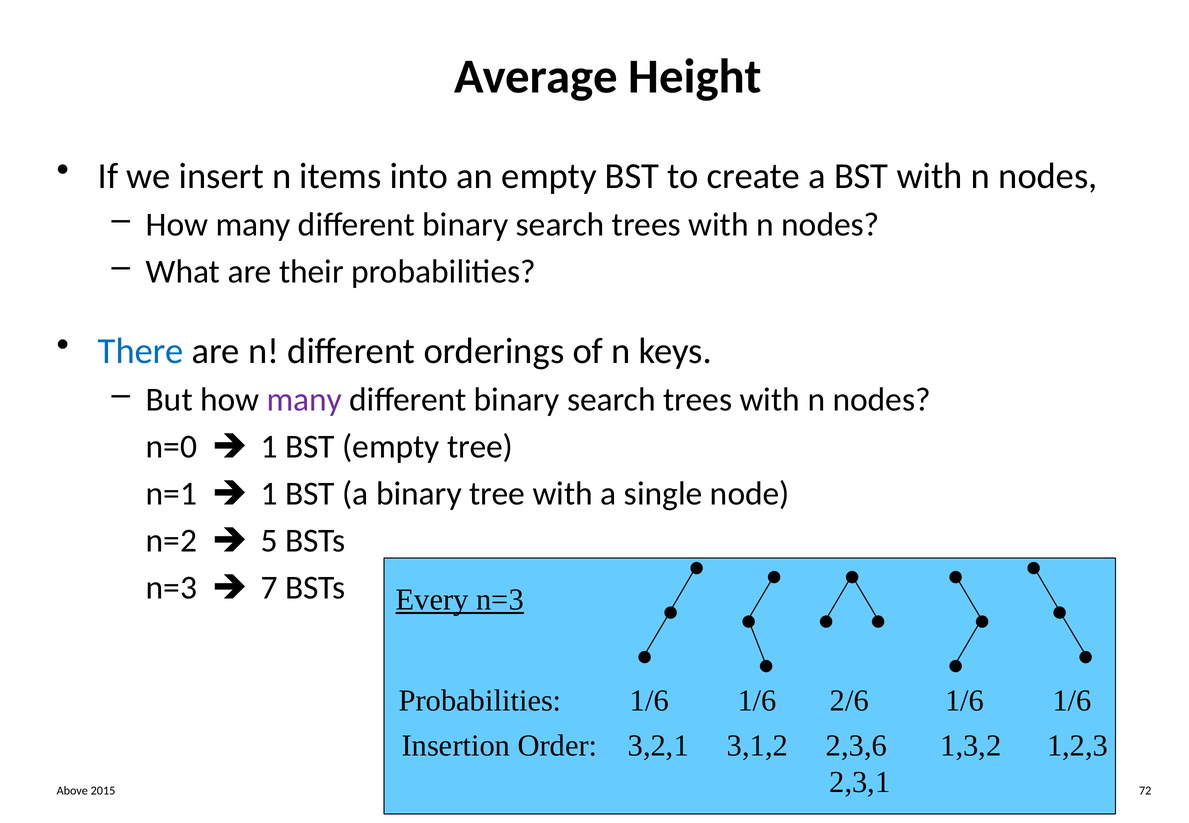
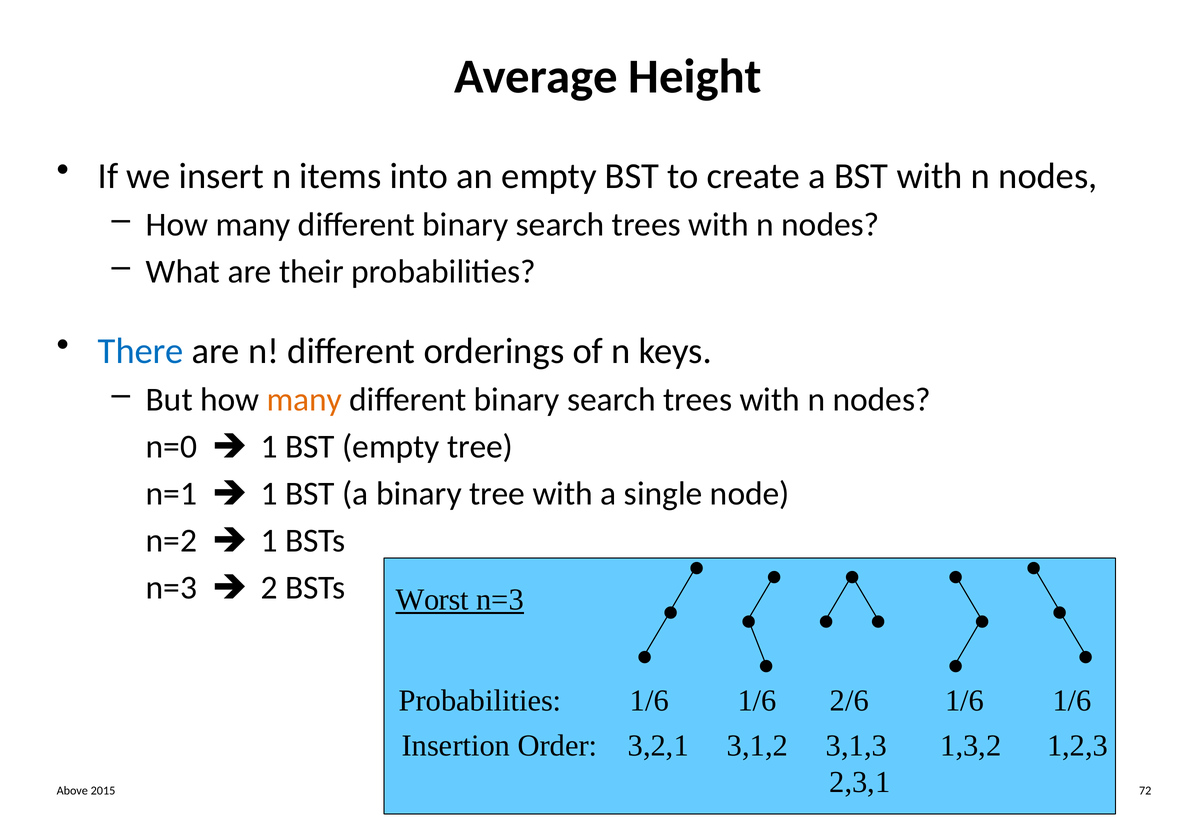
many at (304, 400) colour: purple -> orange
5 at (269, 541): 5 -> 1
7: 7 -> 2
Every: Every -> Worst
2,3,6: 2,3,6 -> 3,1,3
